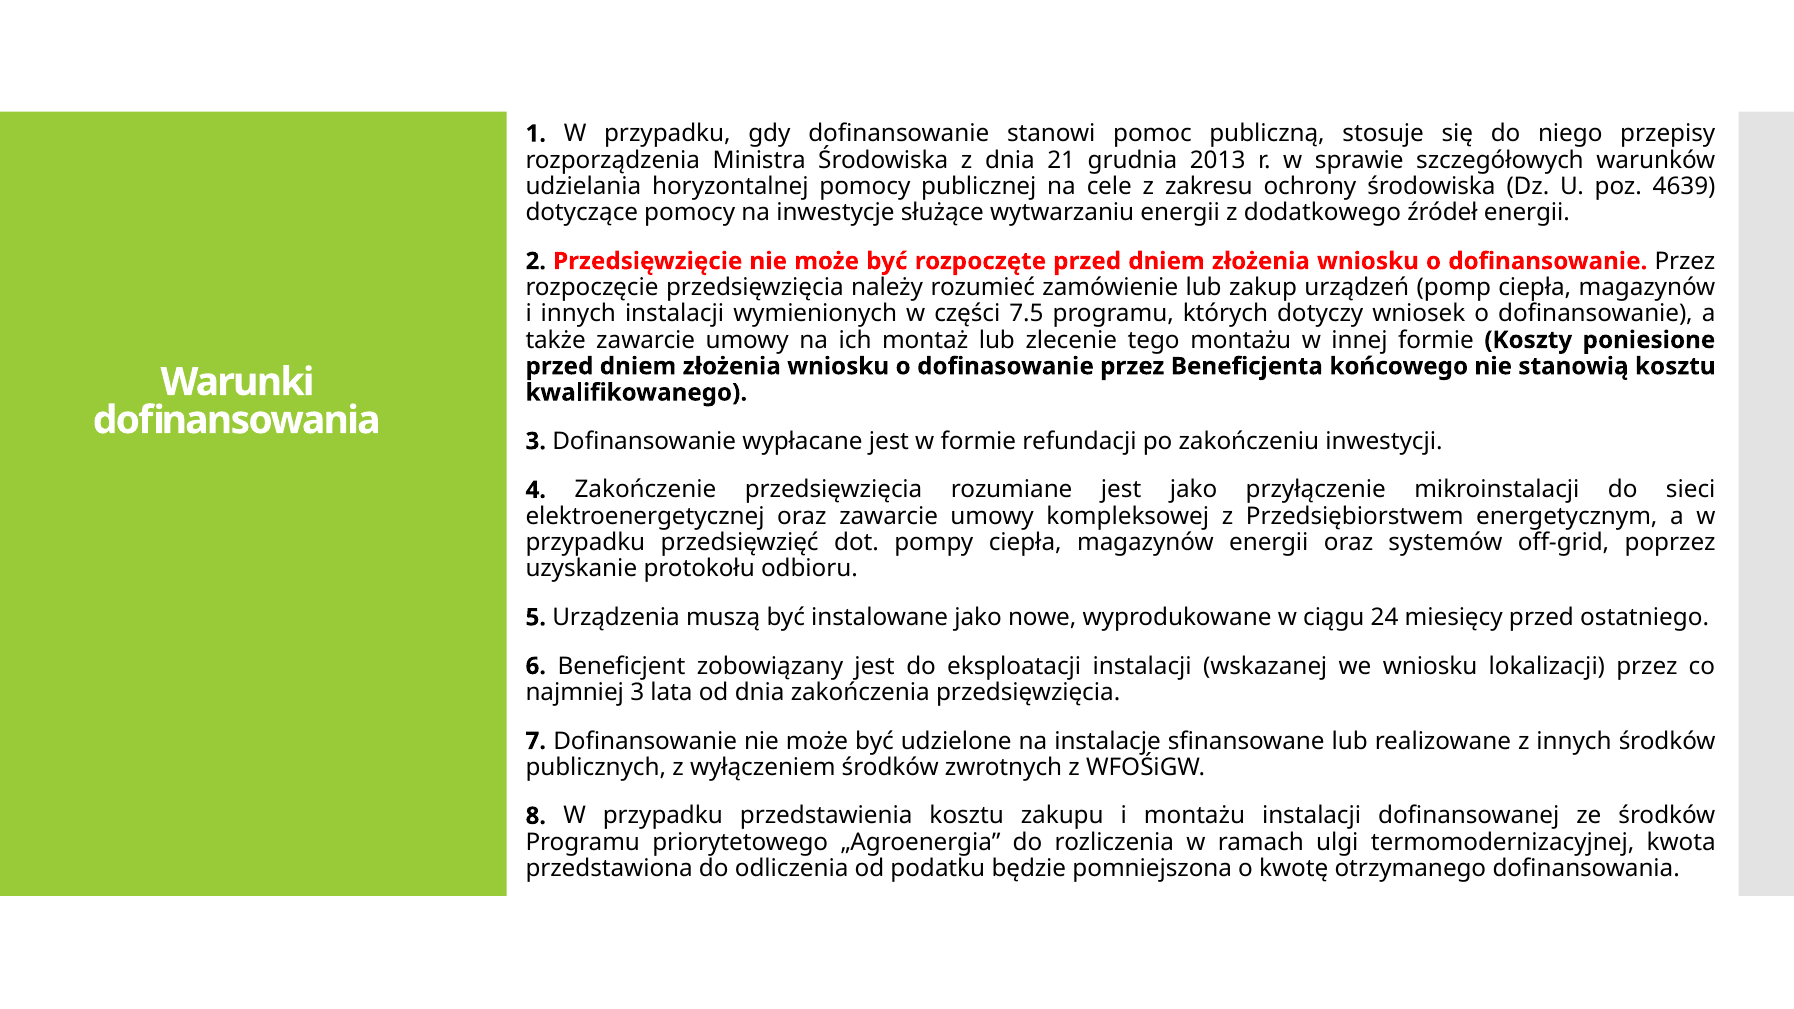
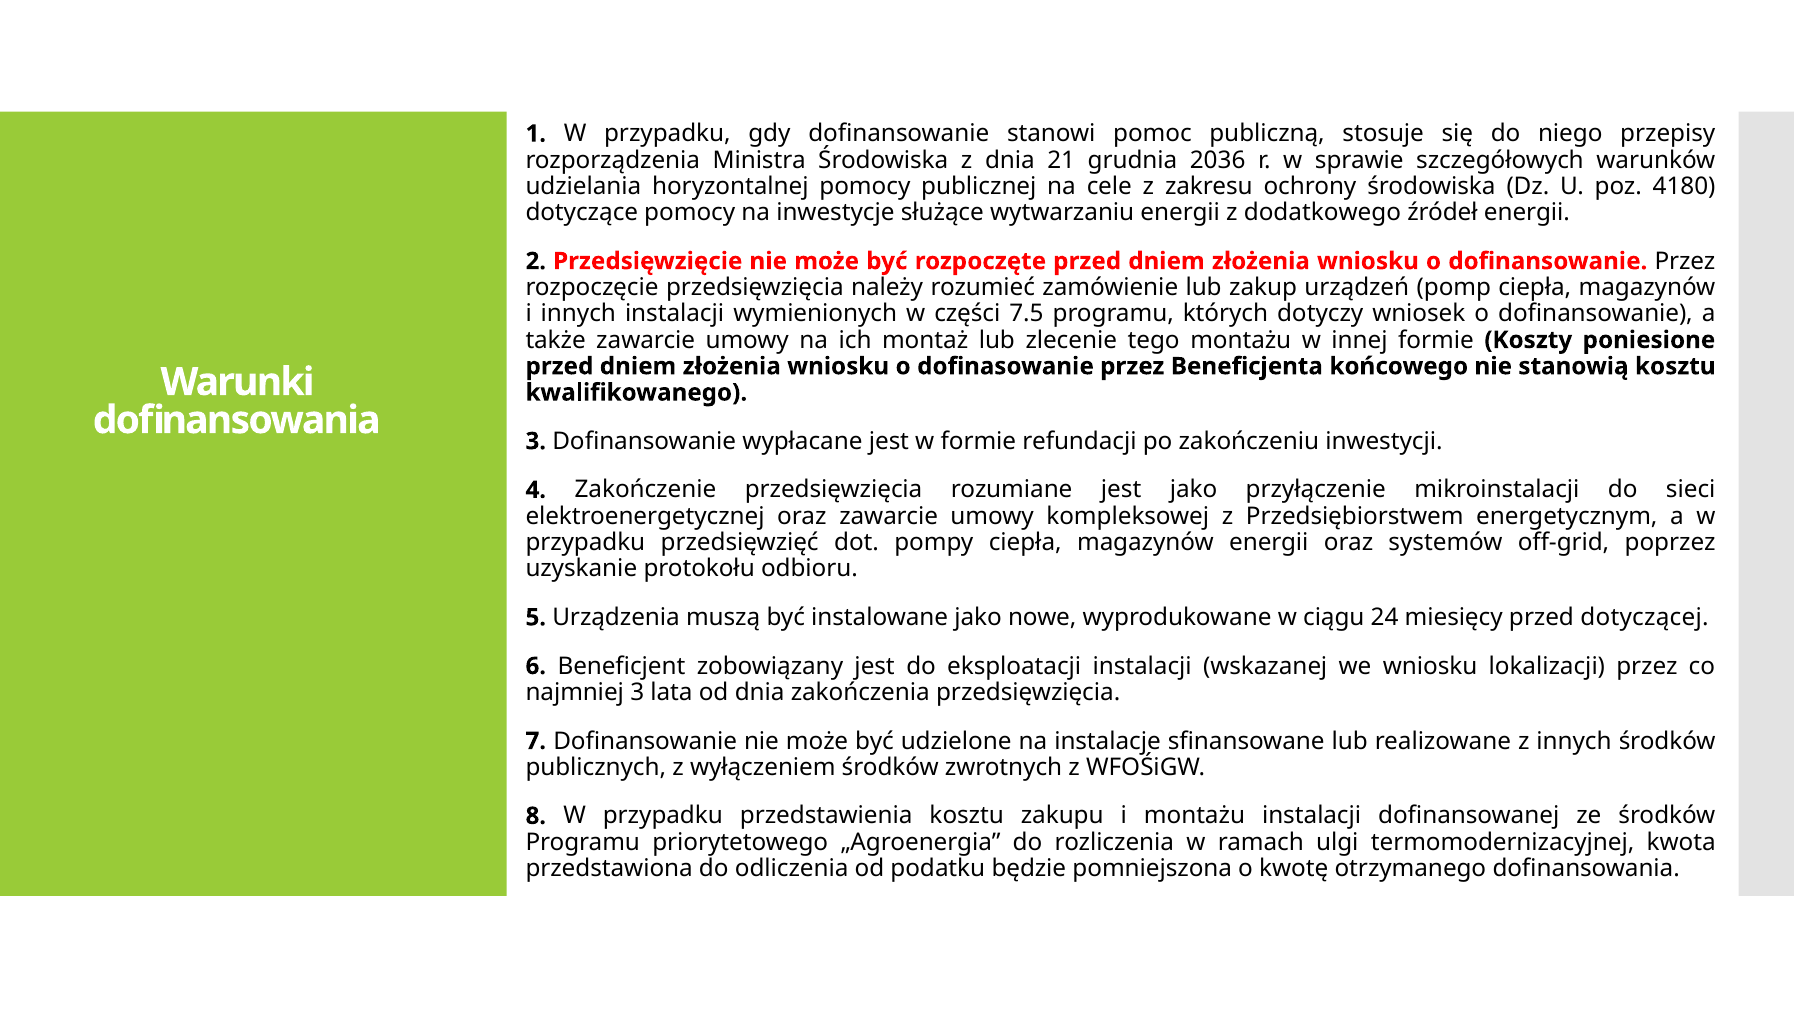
2013: 2013 -> 2036
4639: 4639 -> 4180
ostatniego: ostatniego -> dotyczącej
